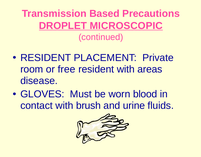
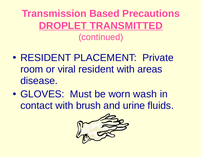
MICROSCOPIC: MICROSCOPIC -> TRANSMITTED
free: free -> viral
blood: blood -> wash
